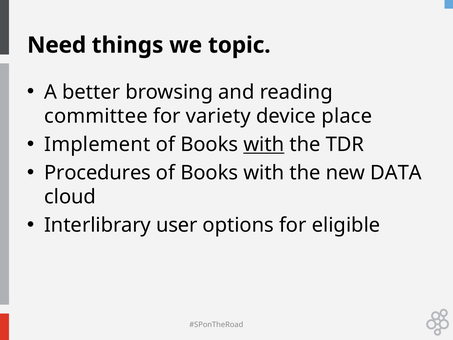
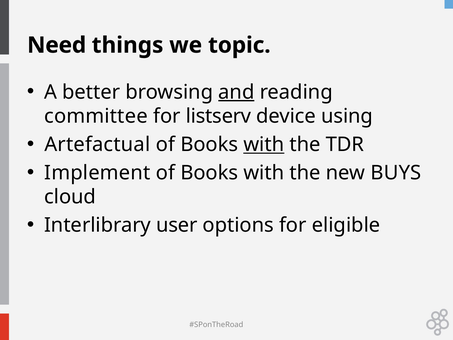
and underline: none -> present
variety: variety -> listserv
place: place -> using
Implement: Implement -> Artefactual
Procedures: Procedures -> Implement
DATA: DATA -> BUYS
